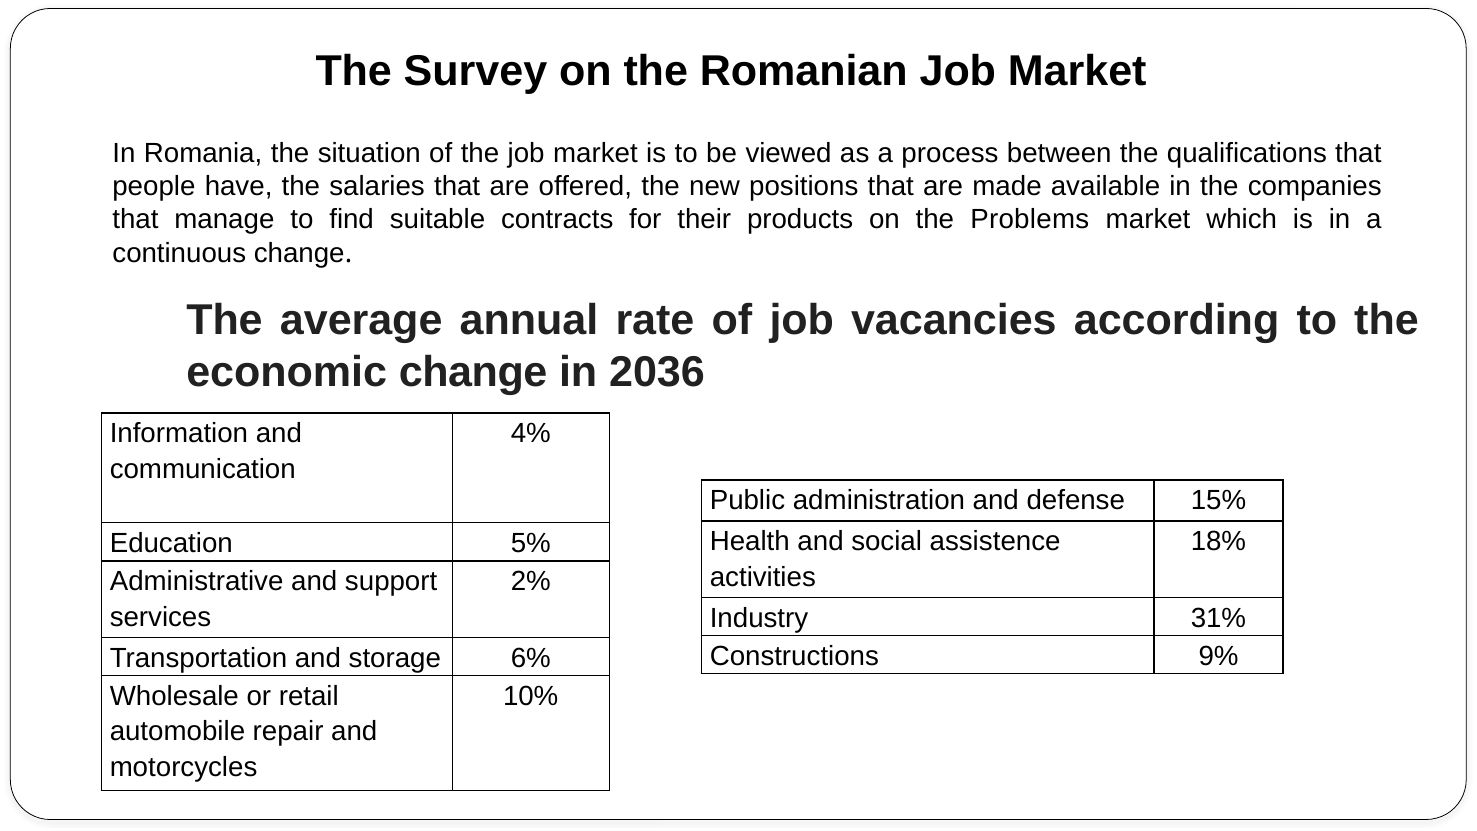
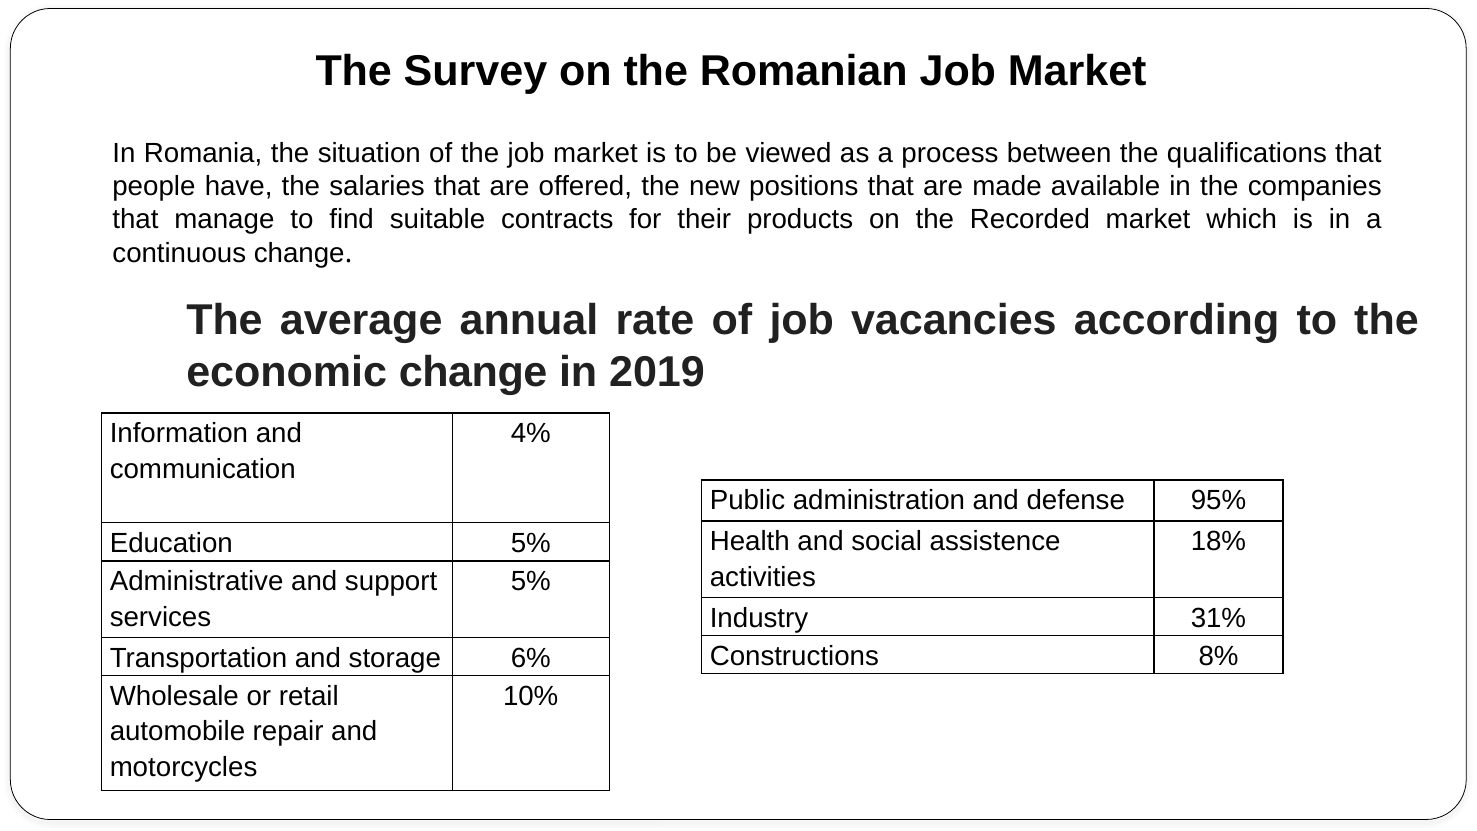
Problems: Problems -> Recorded
2036: 2036 -> 2019
15%: 15% -> 95%
2% at (531, 581): 2% -> 5%
9%: 9% -> 8%
